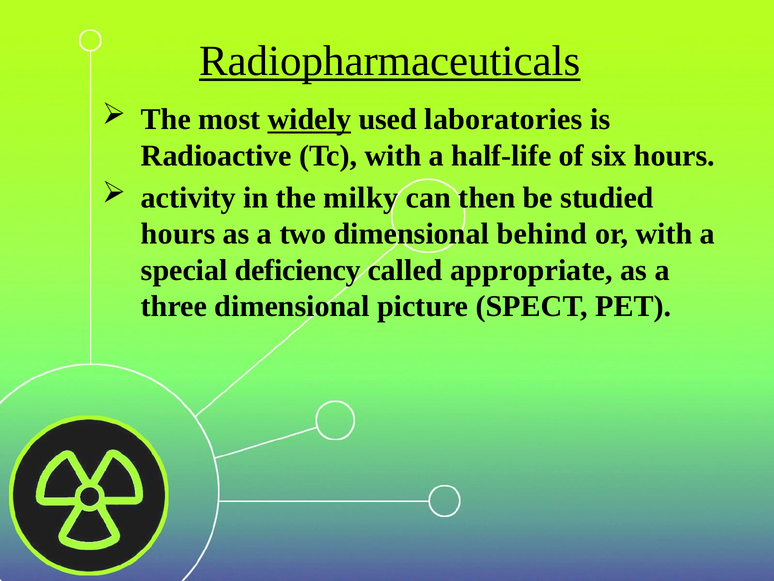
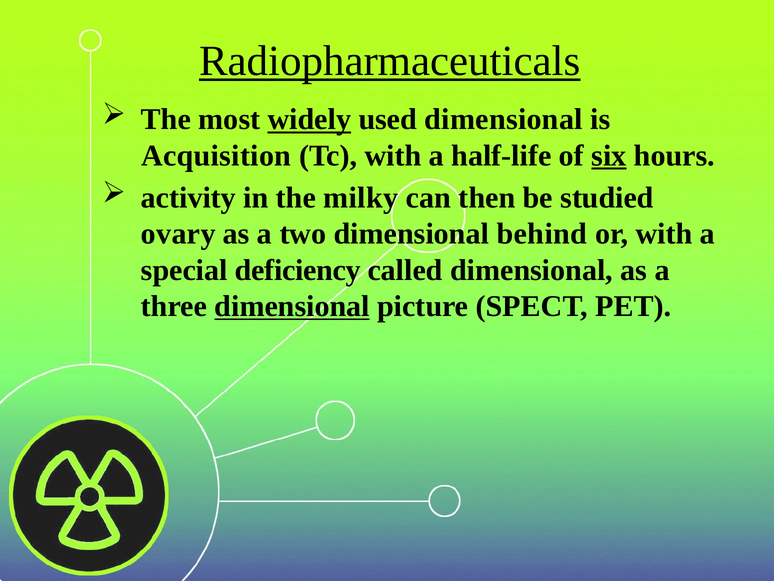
used laboratories: laboratories -> dimensional
Radioactive: Radioactive -> Acquisition
six underline: none -> present
hours at (178, 234): hours -> ovary
called appropriate: appropriate -> dimensional
dimensional at (292, 306) underline: none -> present
